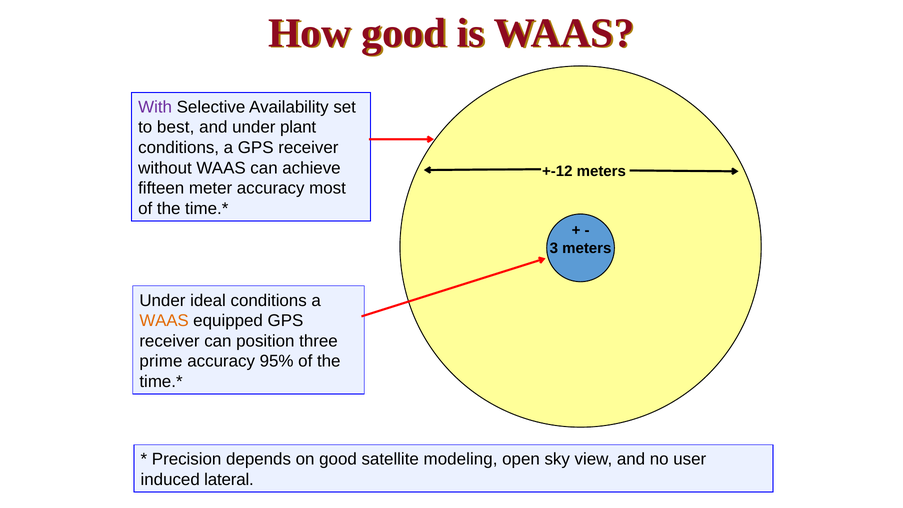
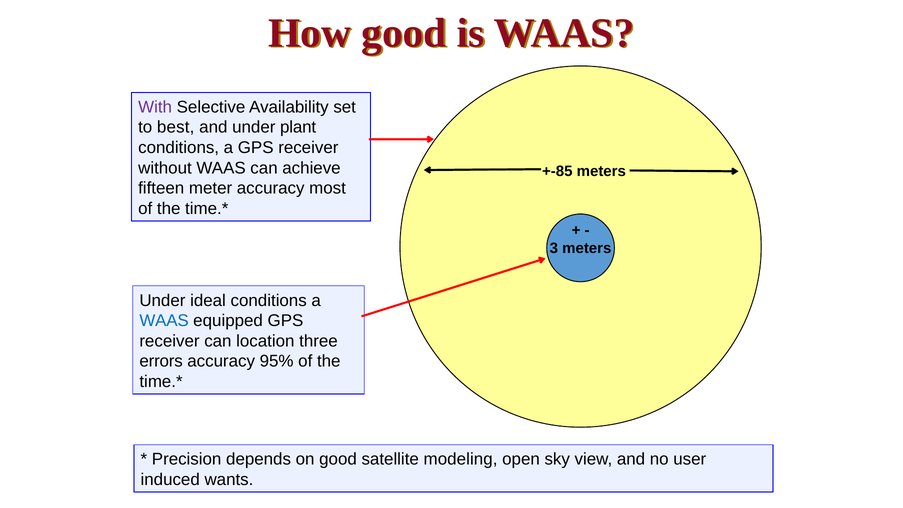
+-12: +-12 -> +-85
WAAS at (164, 321) colour: orange -> blue
position: position -> location
prime: prime -> errors
lateral: lateral -> wants
